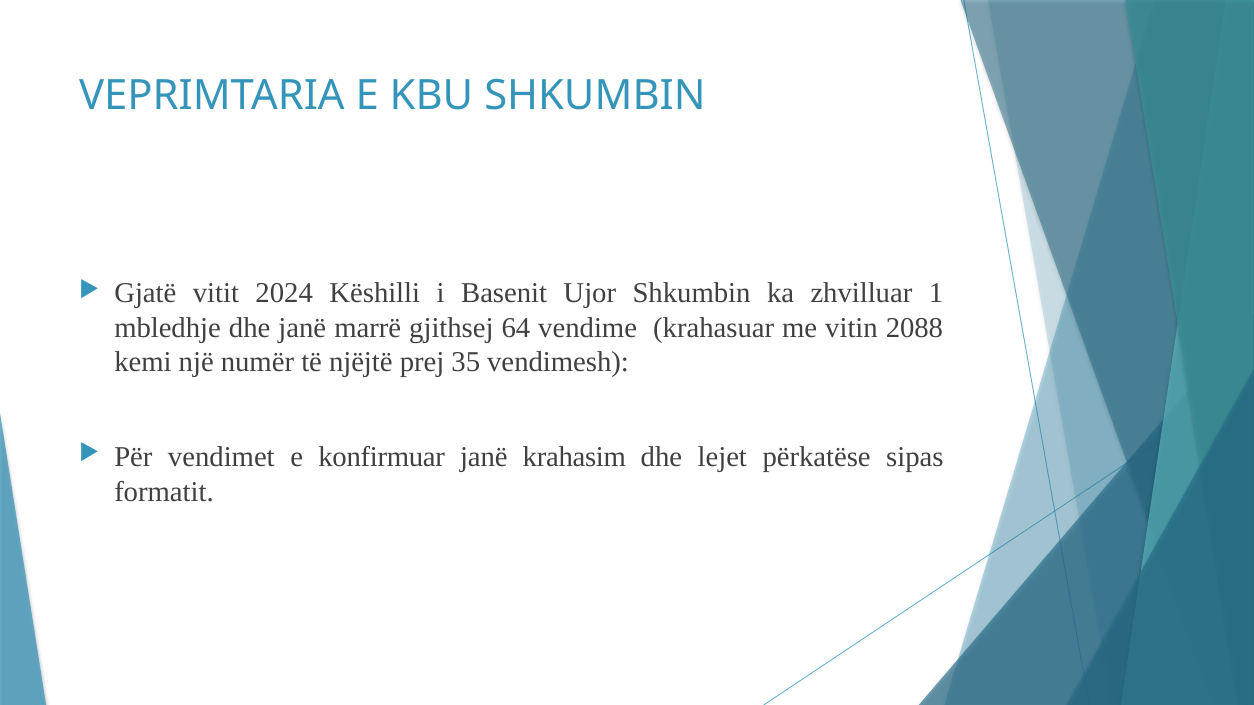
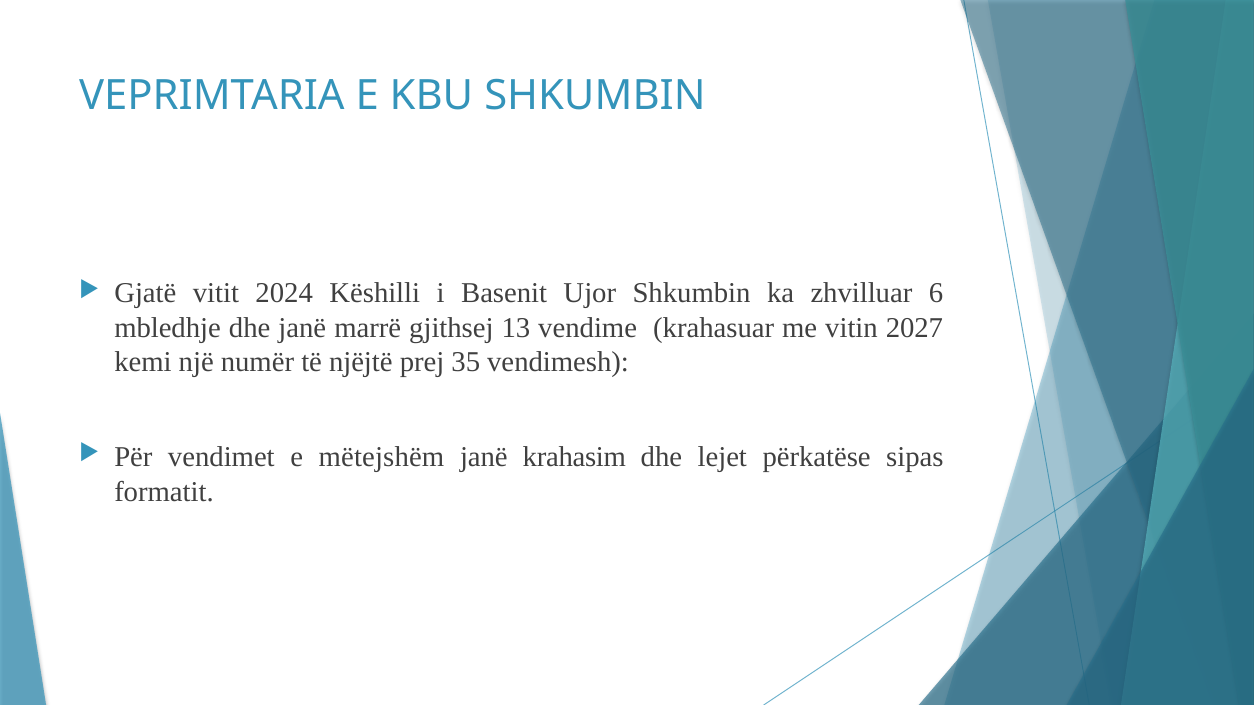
1: 1 -> 6
64: 64 -> 13
2088: 2088 -> 2027
konfirmuar: konfirmuar -> mëtejshëm
